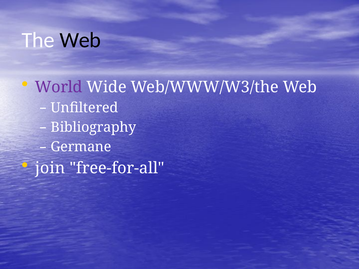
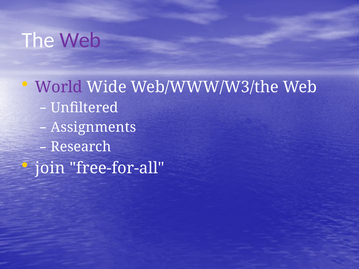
Web at (80, 40) colour: black -> purple
Bibliography: Bibliography -> Assignments
Germane: Germane -> Research
